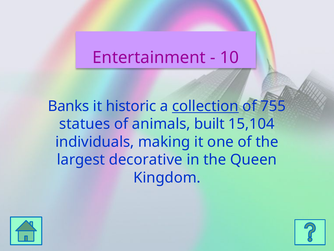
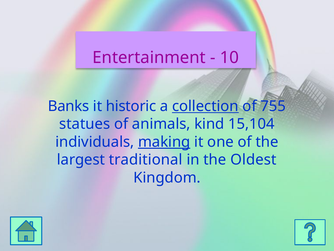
built: built -> kind
making underline: none -> present
decorative: decorative -> traditional
Queen: Queen -> Oldest
